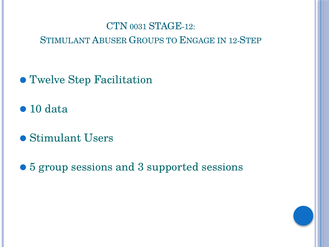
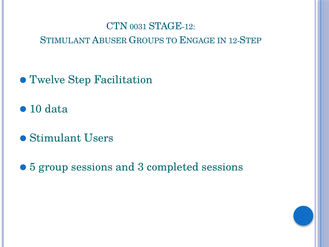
supported: supported -> completed
